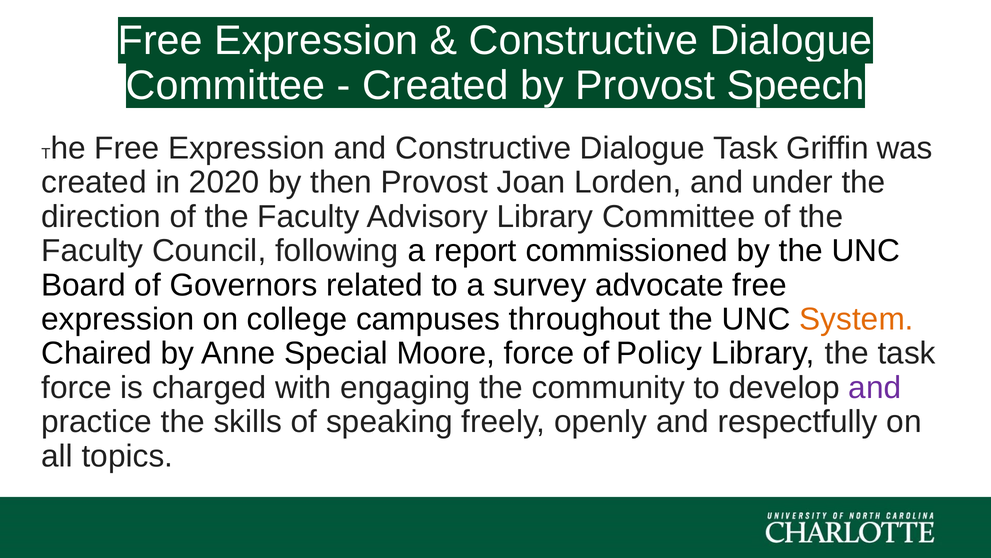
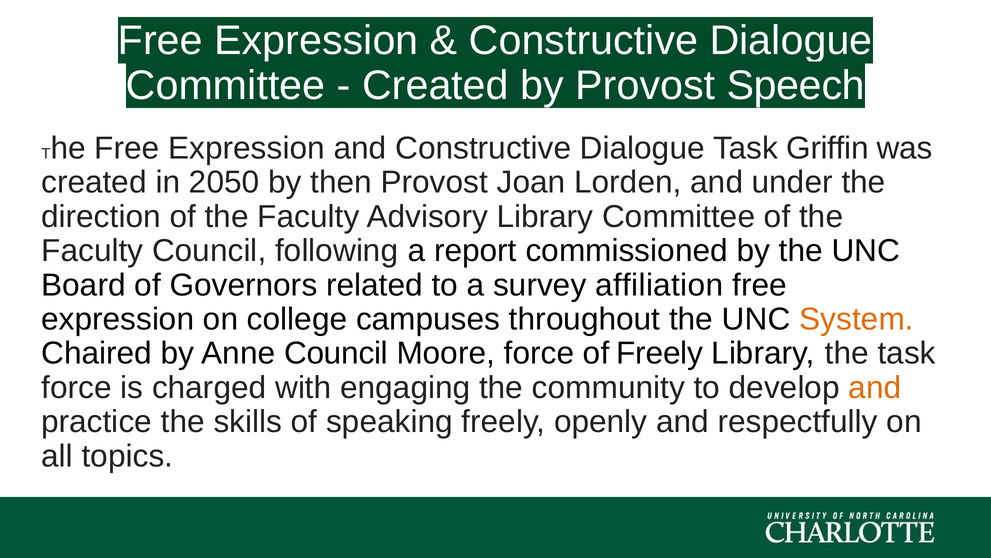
2020: 2020 -> 2050
advocate: advocate -> affiliation
Anne Special: Special -> Council
of Policy: Policy -> Freely
and at (875, 387) colour: purple -> orange
